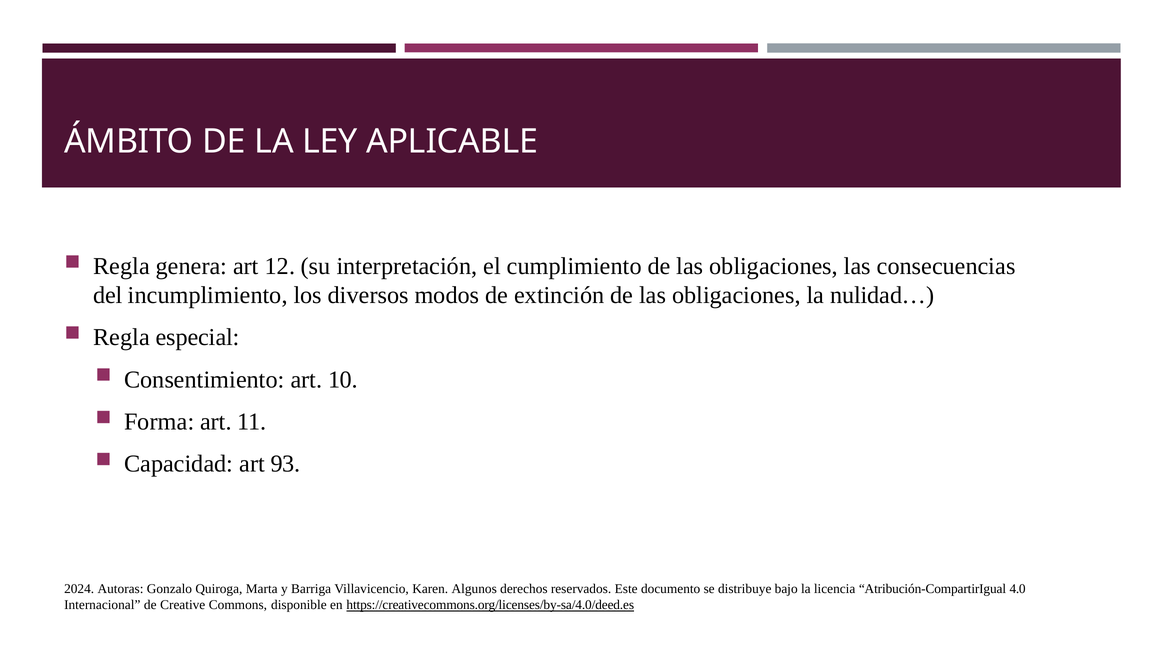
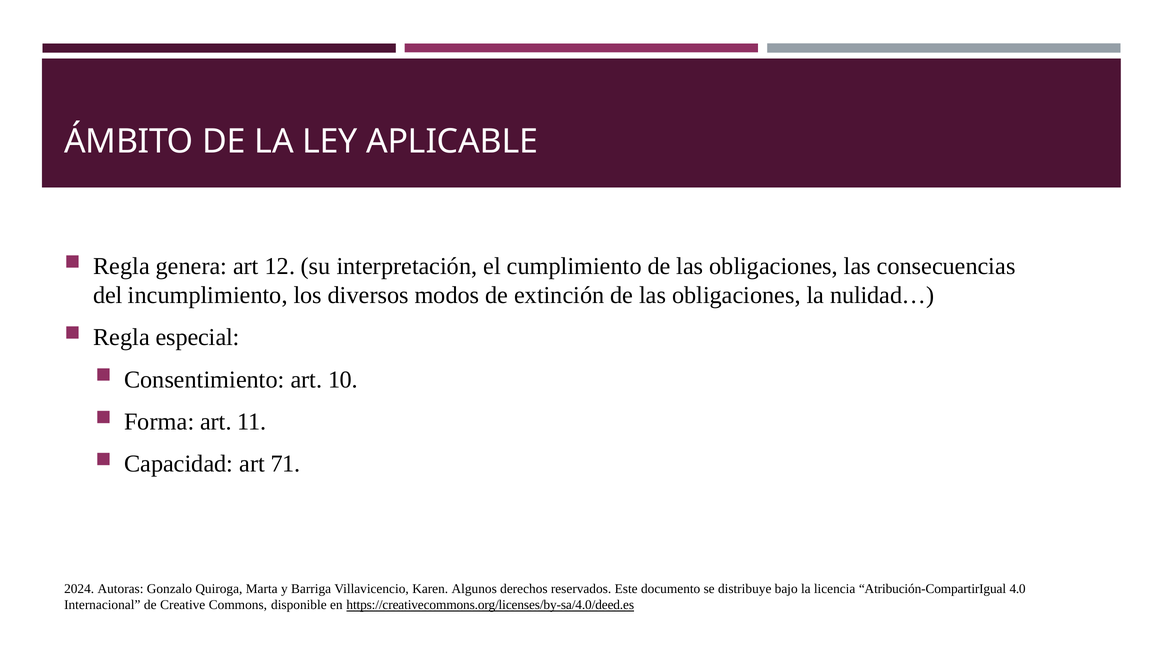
93: 93 -> 71
